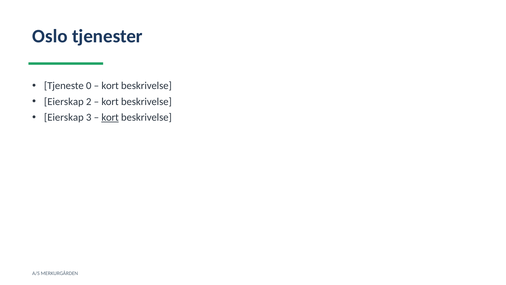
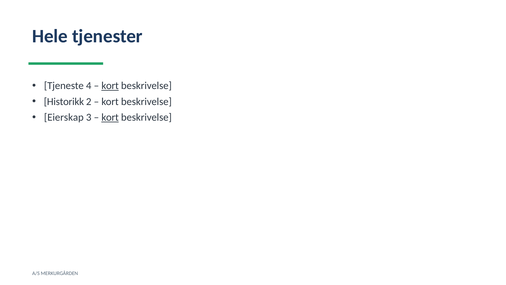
Oslo: Oslo -> Hele
0: 0 -> 4
kort at (110, 86) underline: none -> present
Eierskap at (64, 102): Eierskap -> Historikk
